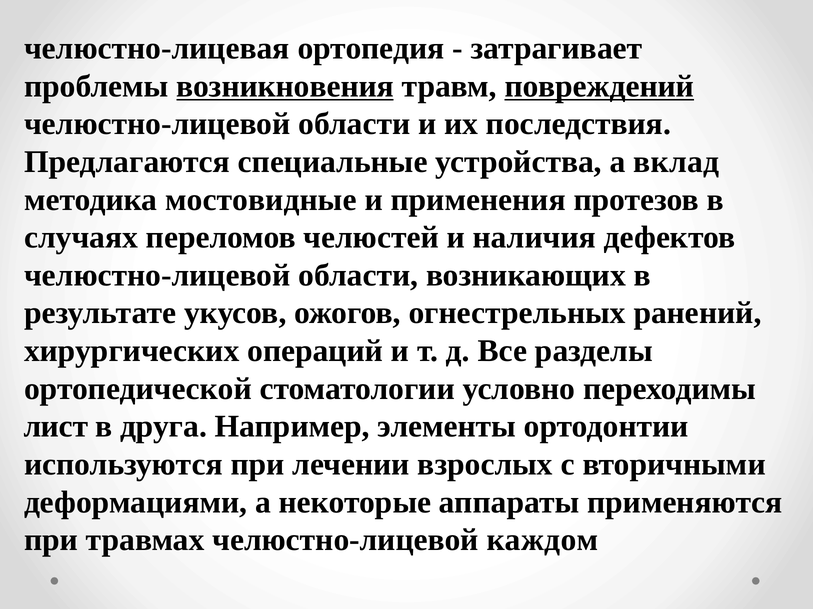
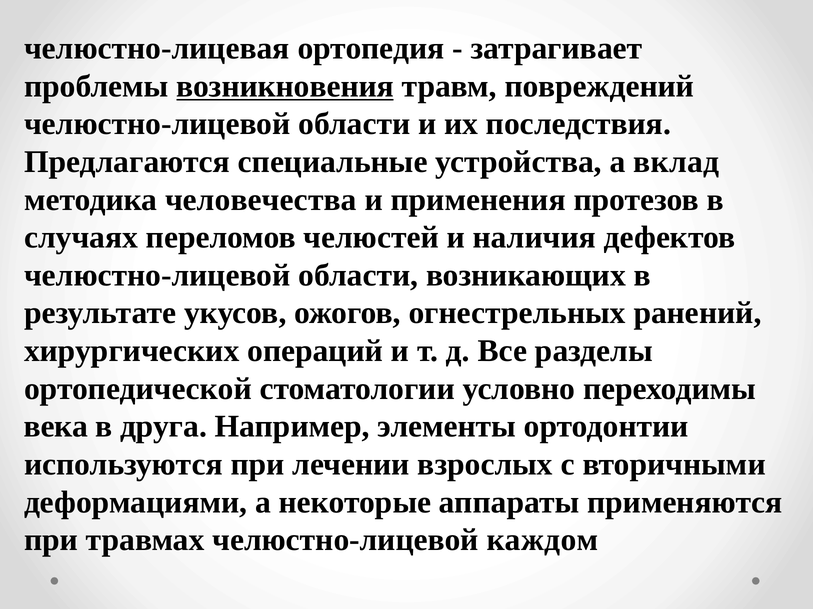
повреждений underline: present -> none
мостовидные: мостовидные -> человечества
лист: лист -> века
